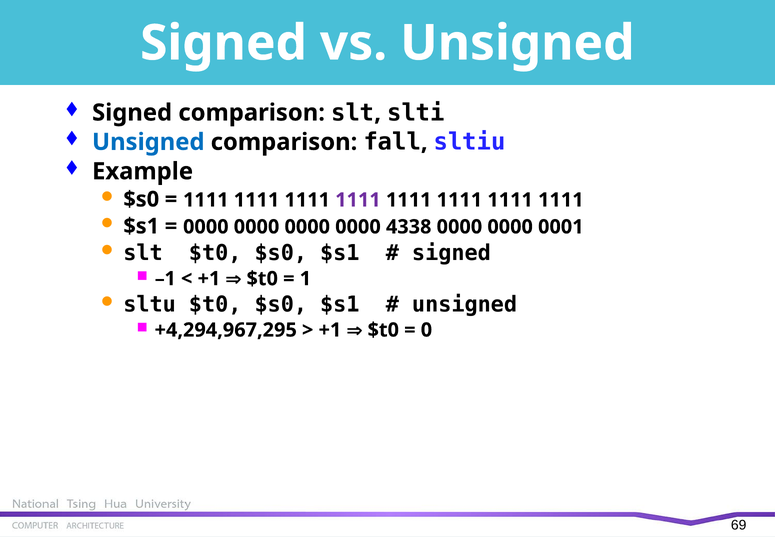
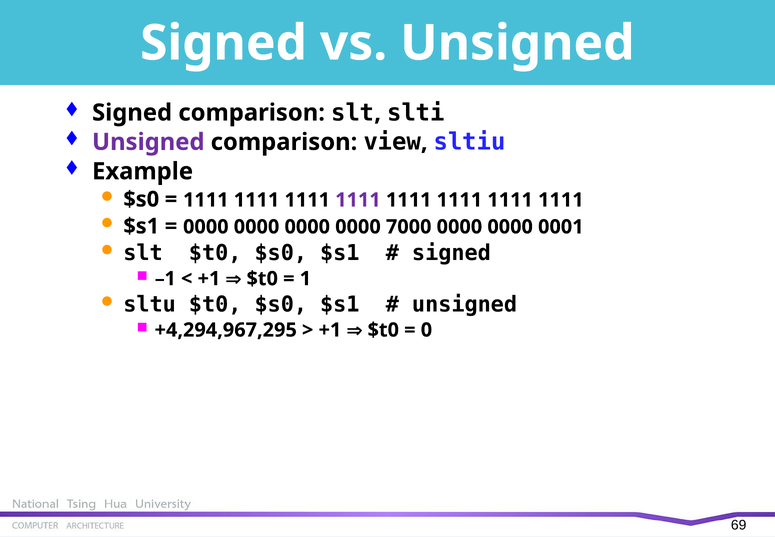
Unsigned at (148, 142) colour: blue -> purple
fall: fall -> view
4338: 4338 -> 7000
